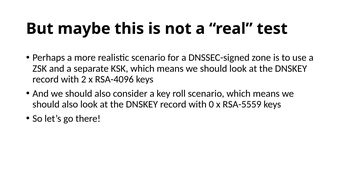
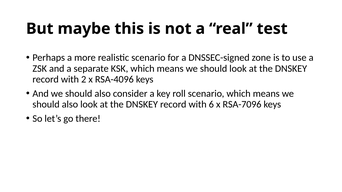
0: 0 -> 6
RSA-5559: RSA-5559 -> RSA-7096
